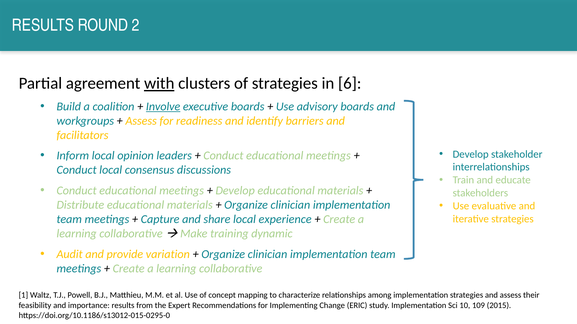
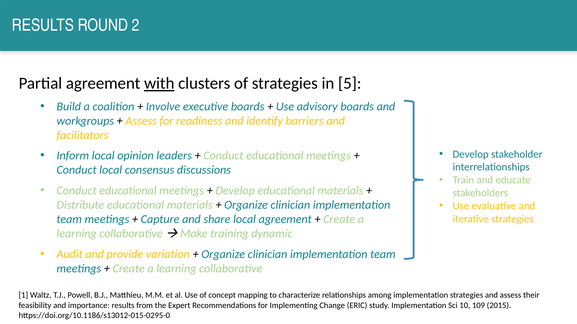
6: 6 -> 5
Involve underline: present -> none
local experience: experience -> agreement
